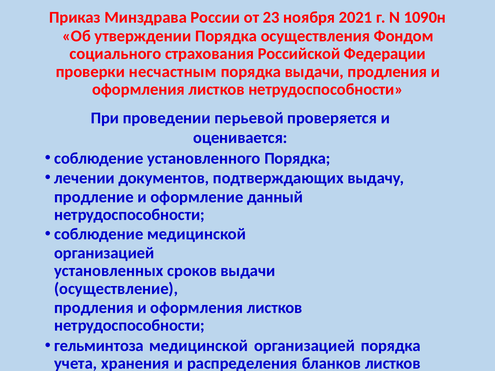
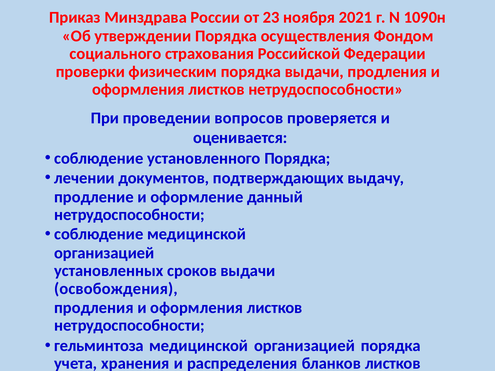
несчастным: несчастным -> физическим
перьевой: перьевой -> вопросов
осуществление: осуществление -> освобождения
